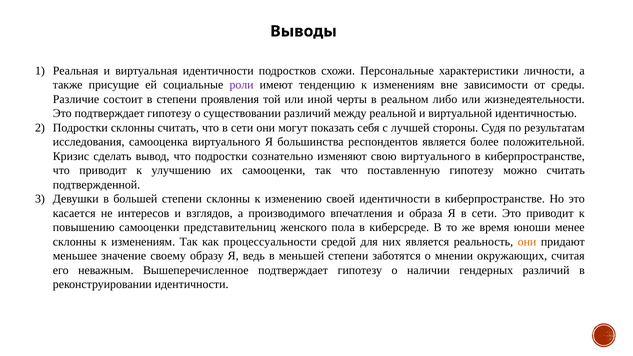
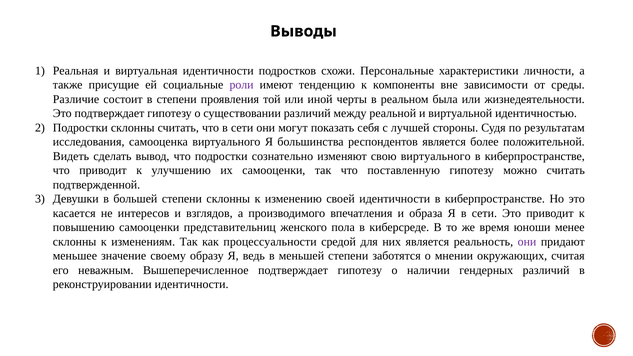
тенденцию к изменениям: изменениям -> компоненты
либо: либо -> была
Кризис: Кризис -> Видеть
они at (527, 242) colour: orange -> purple
